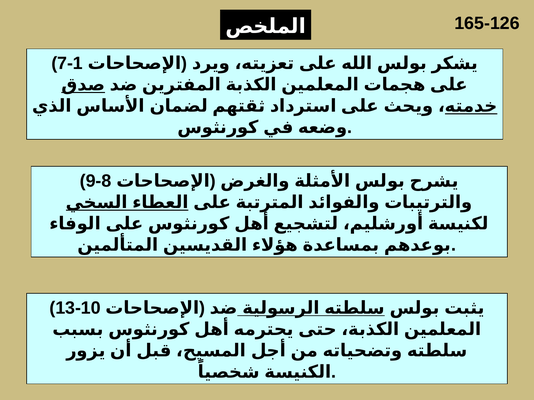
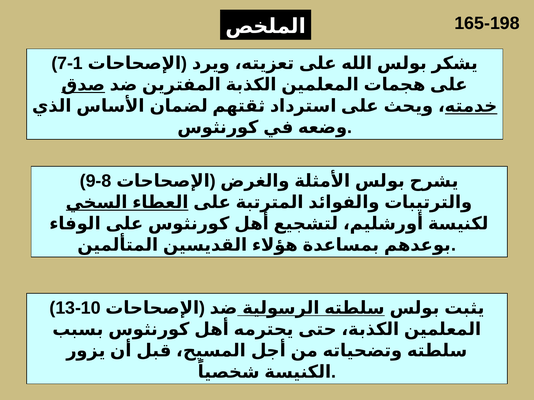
165-126: 165-126 -> 165-198
